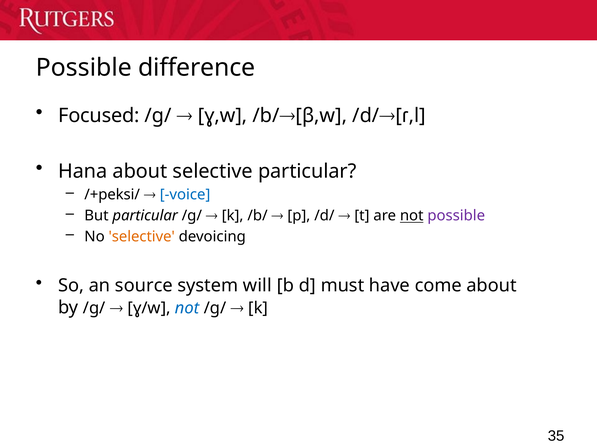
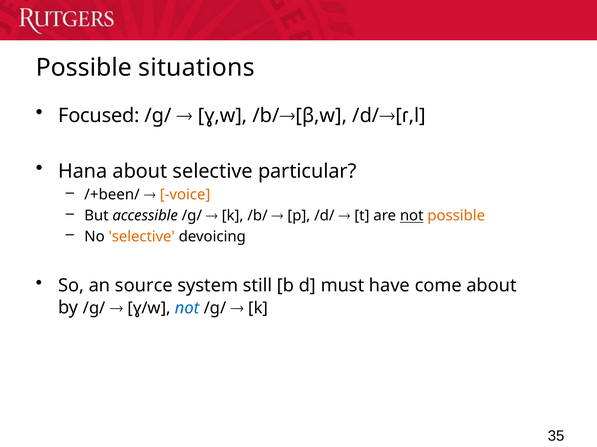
difference: difference -> situations
/+peksi/: /+peksi/ -> /+been/
voice colour: blue -> orange
But particular: particular -> accessible
possible at (456, 216) colour: purple -> orange
will: will -> still
